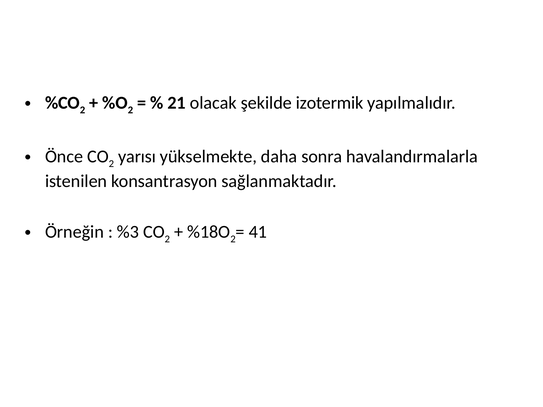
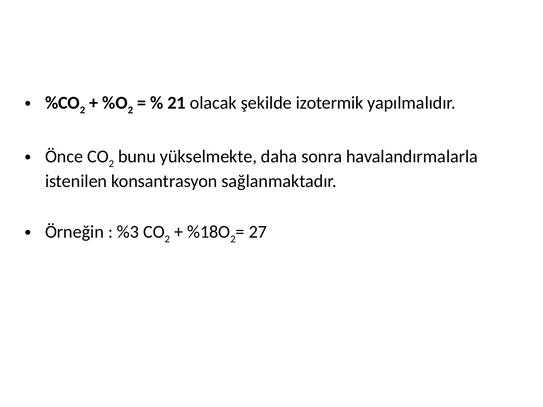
yarısı: yarısı -> bunu
41: 41 -> 27
